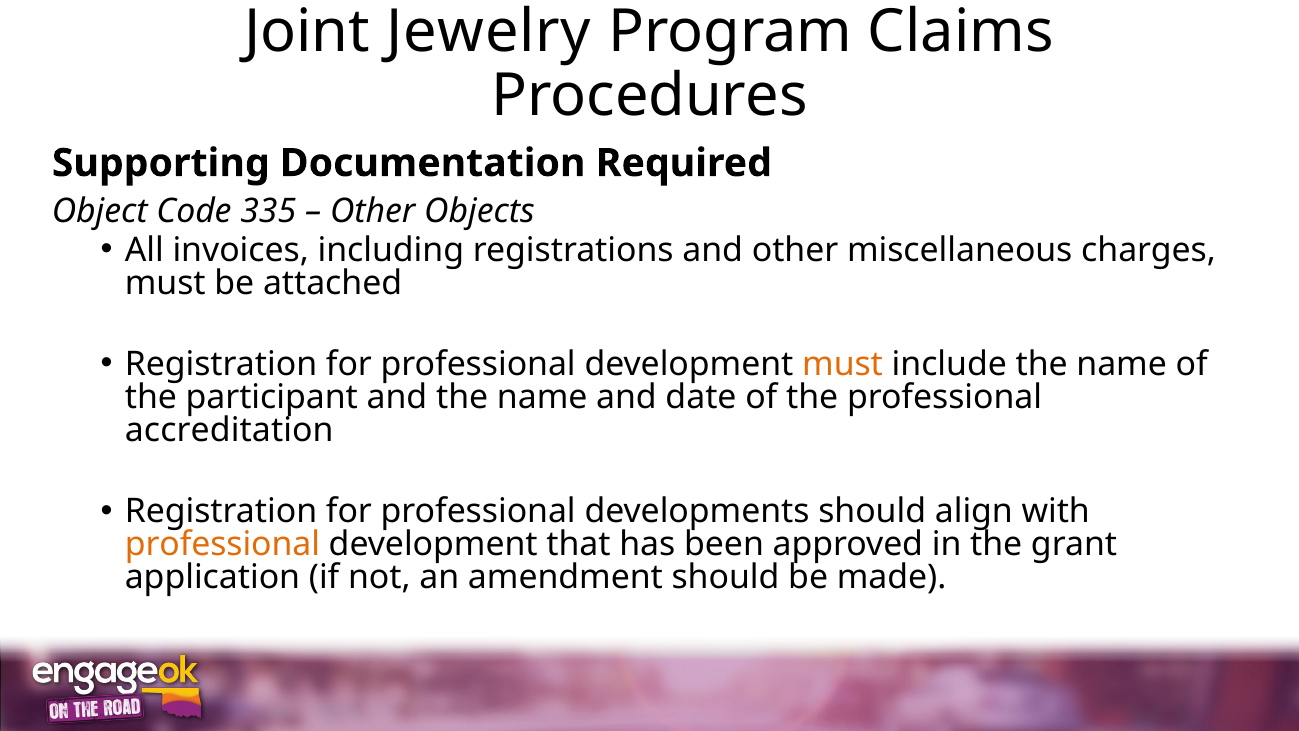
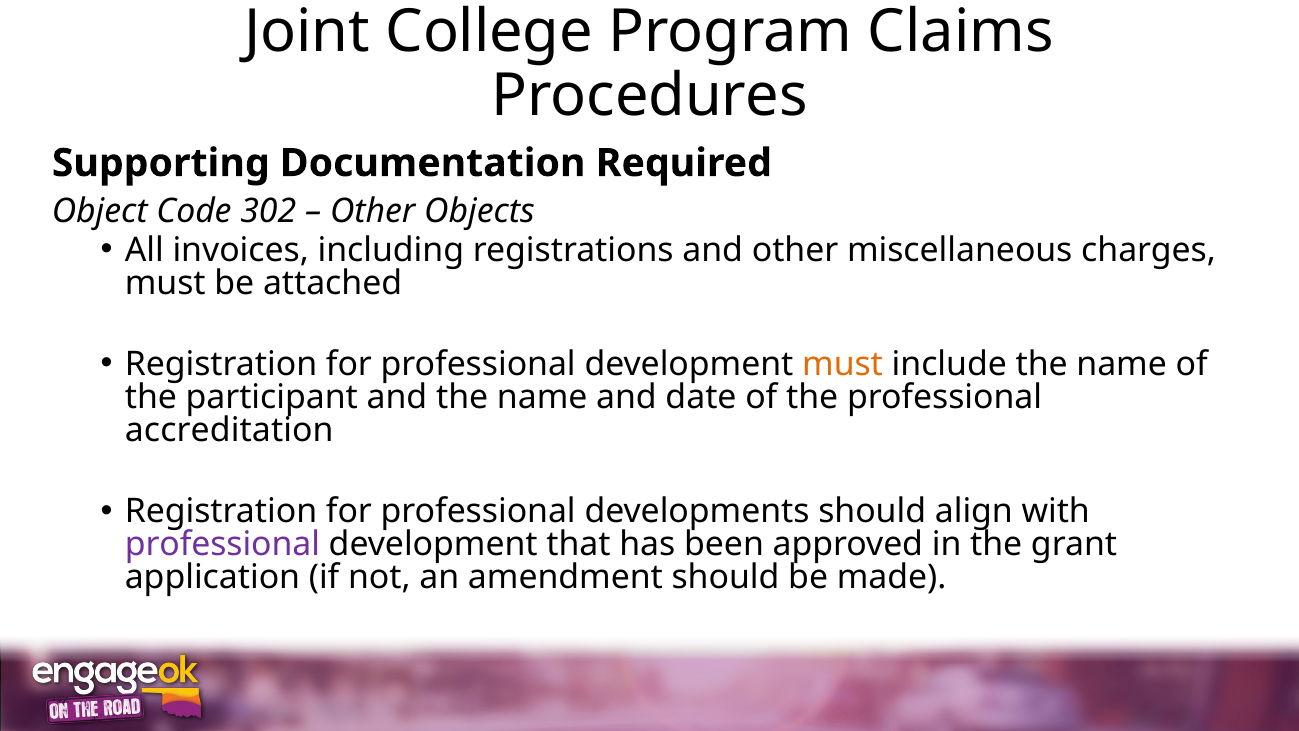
Jewelry: Jewelry -> College
335: 335 -> 302
professional at (222, 544) colour: orange -> purple
